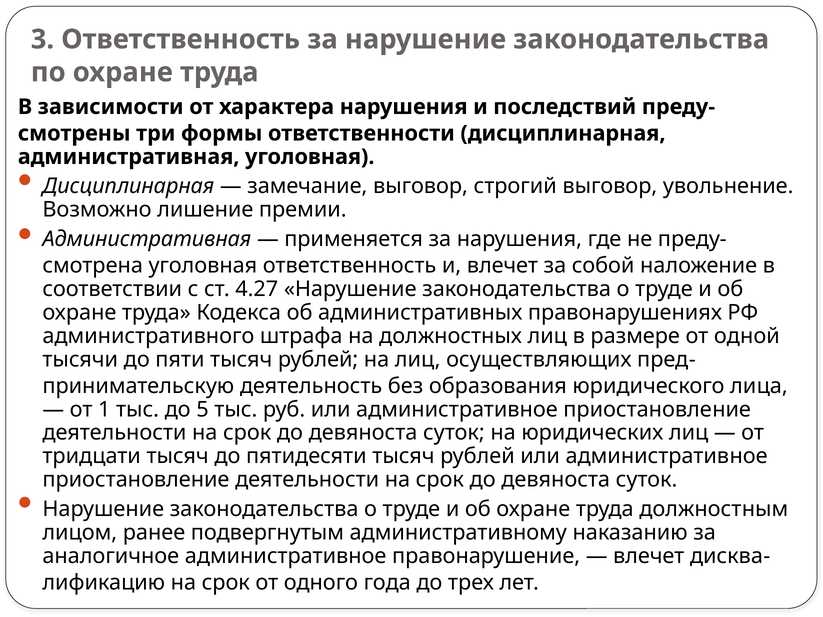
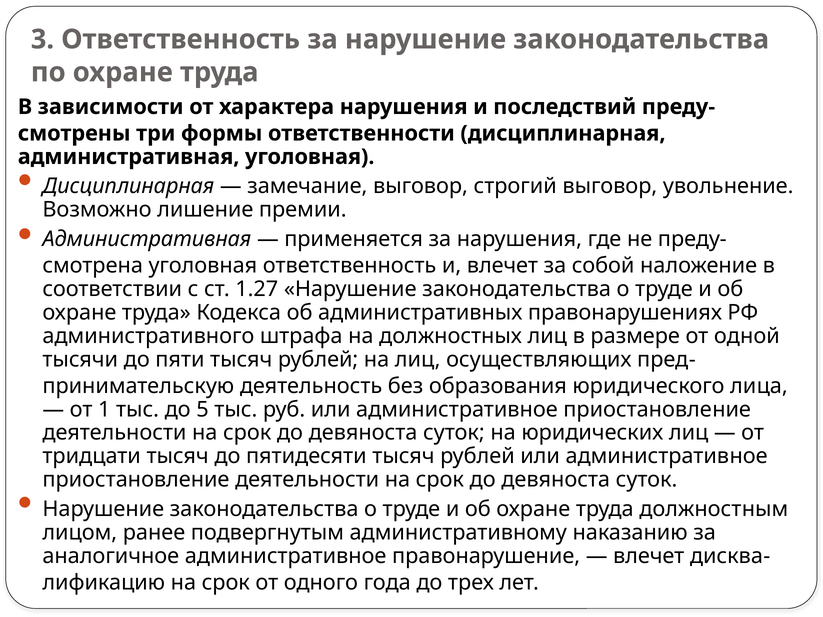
4.27: 4.27 -> 1.27
